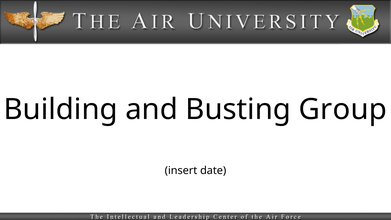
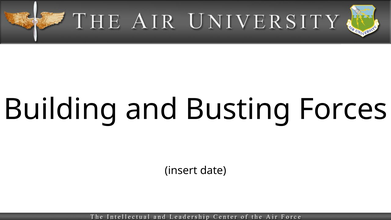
Group: Group -> Forces
